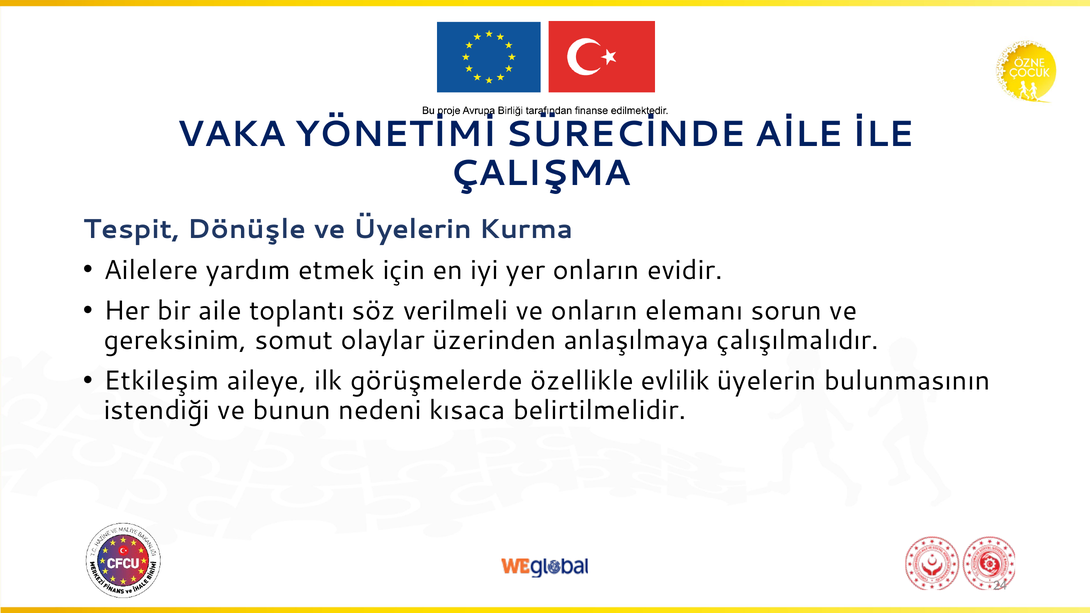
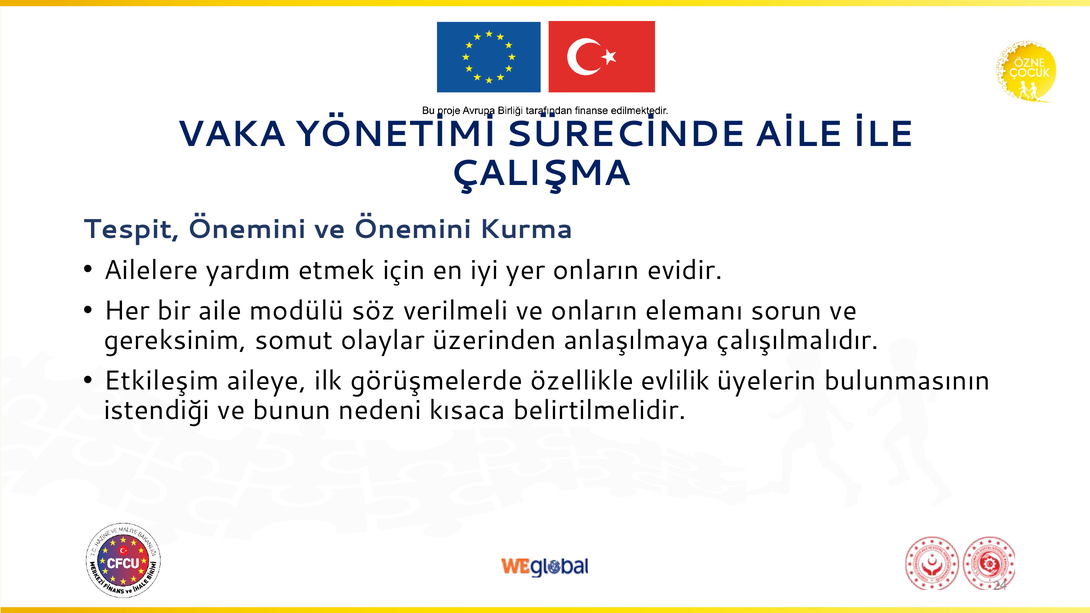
Tespit Dönüşle: Dönüşle -> Önemini
ve Üyelerin: Üyelerin -> Önemini
toplantı: toplantı -> modülü
